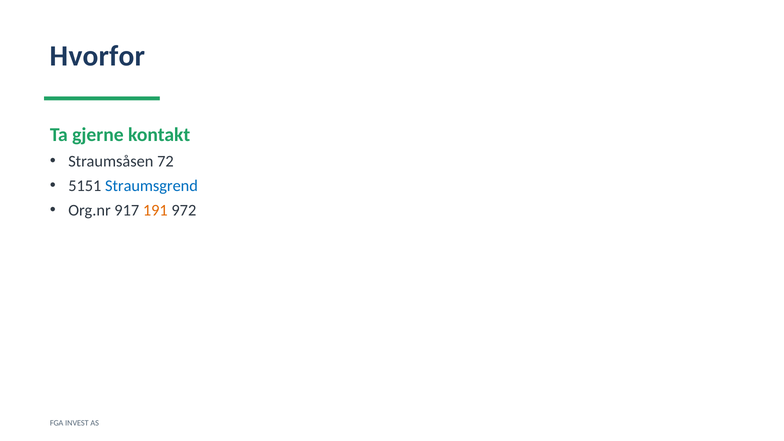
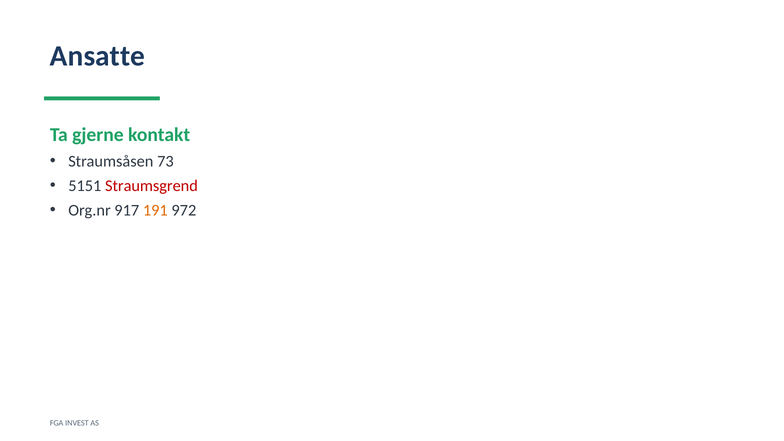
Hvorfor: Hvorfor -> Ansatte
72: 72 -> 73
Straumsgrend colour: blue -> red
